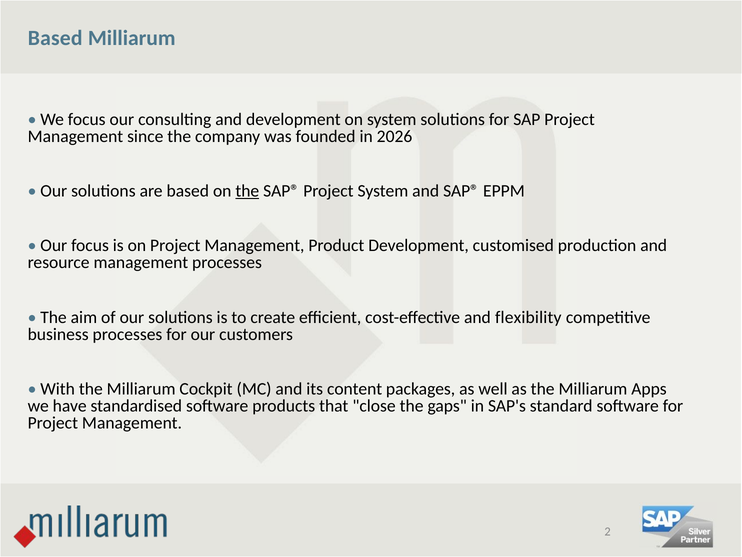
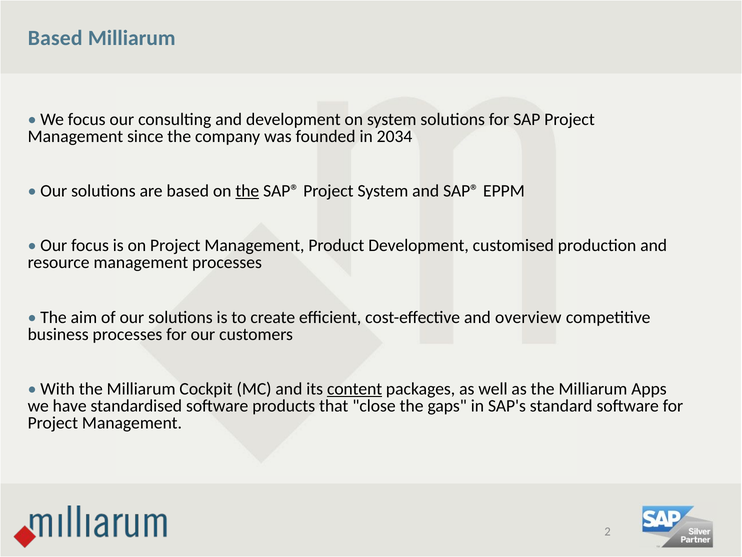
2026: 2026 -> 2034
flexibility: flexibility -> overview
content underline: none -> present
